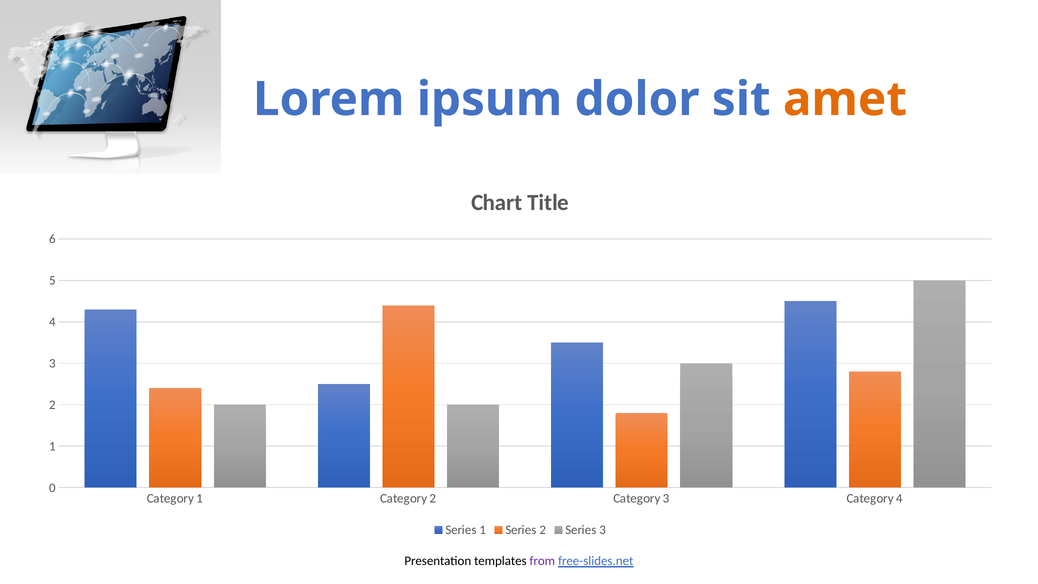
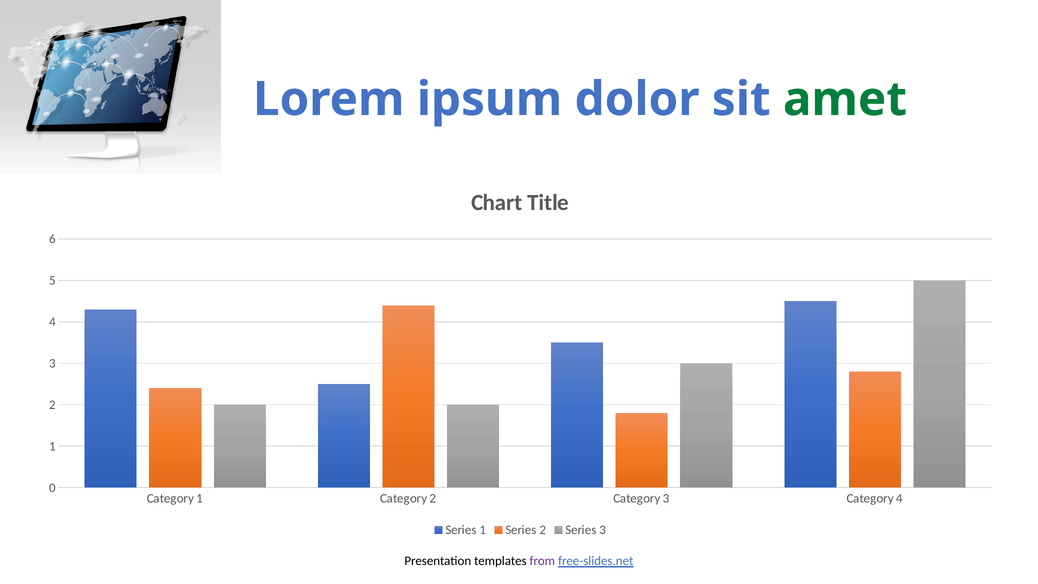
amet colour: orange -> green
